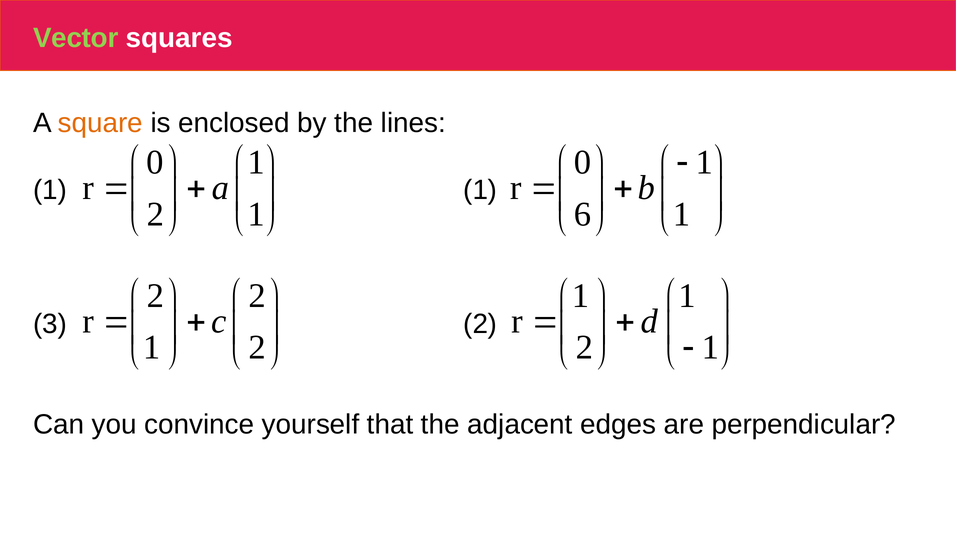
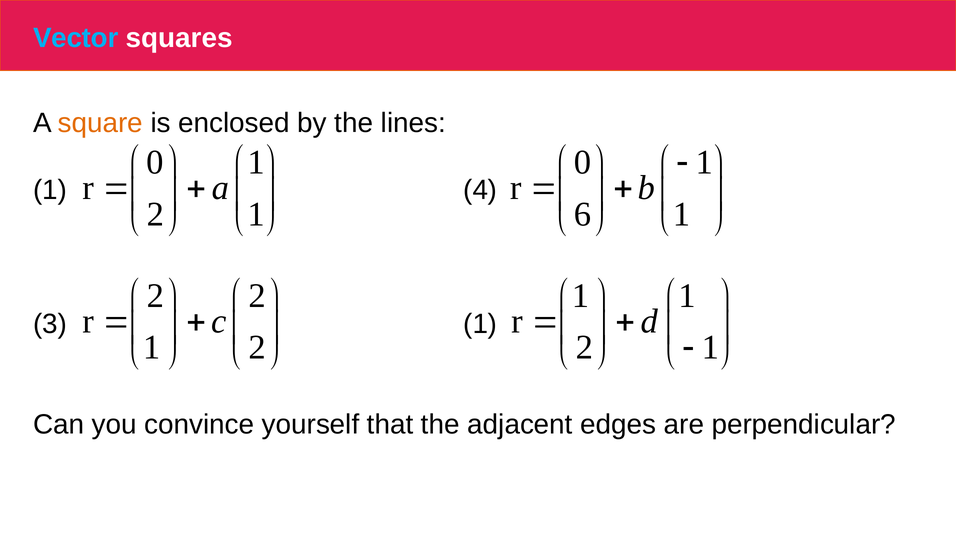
Vector colour: light green -> light blue
1 at (480, 190): 1 -> 4
3 2: 2 -> 1
